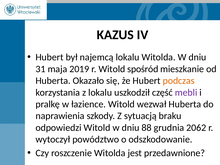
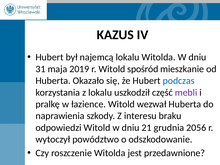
podczas colour: orange -> blue
sytuacją: sytuacją -> interesu
88: 88 -> 21
2062: 2062 -> 2056
